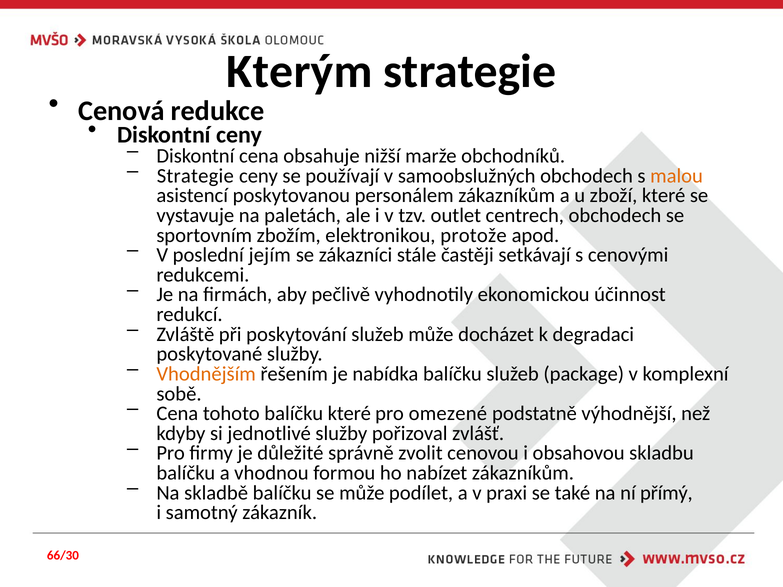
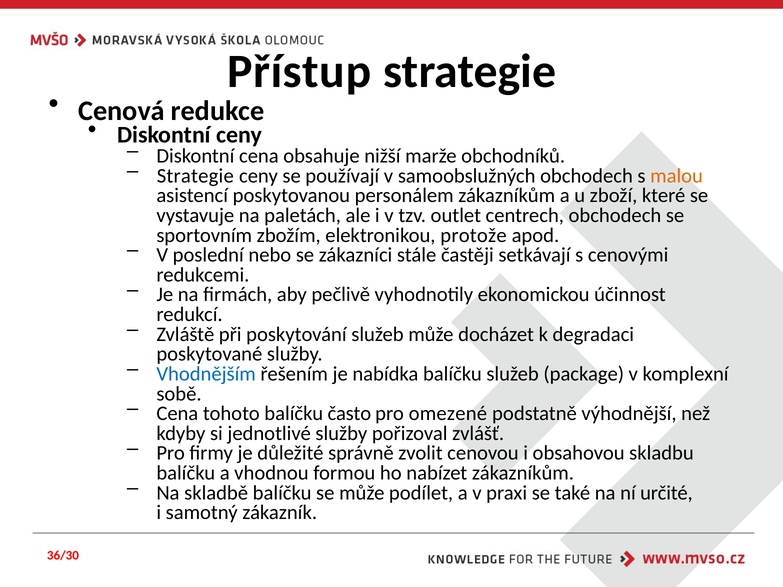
Kterým: Kterým -> Přístup
jejím: jejím -> nebo
Vhodnějším colour: orange -> blue
balíčku které: které -> často
přímý: přímý -> určité
66/30: 66/30 -> 36/30
